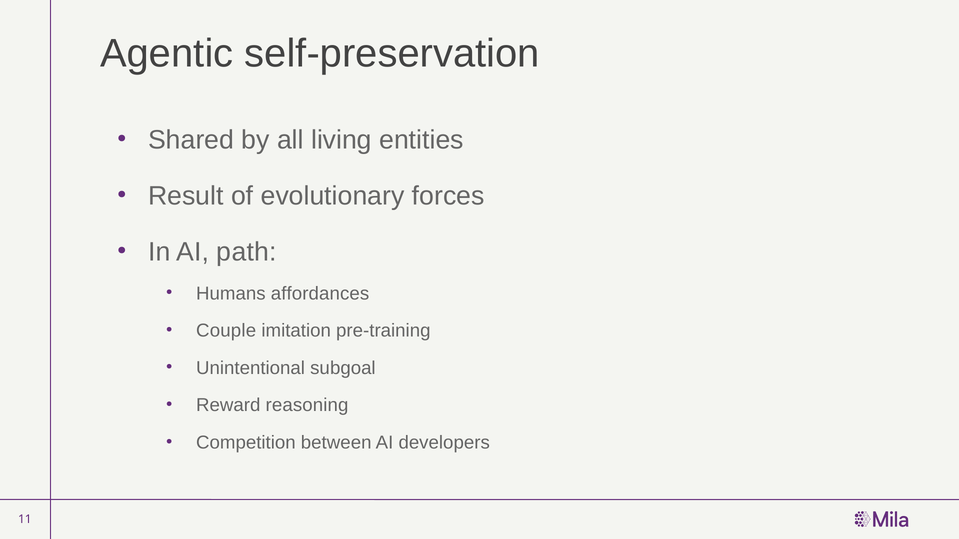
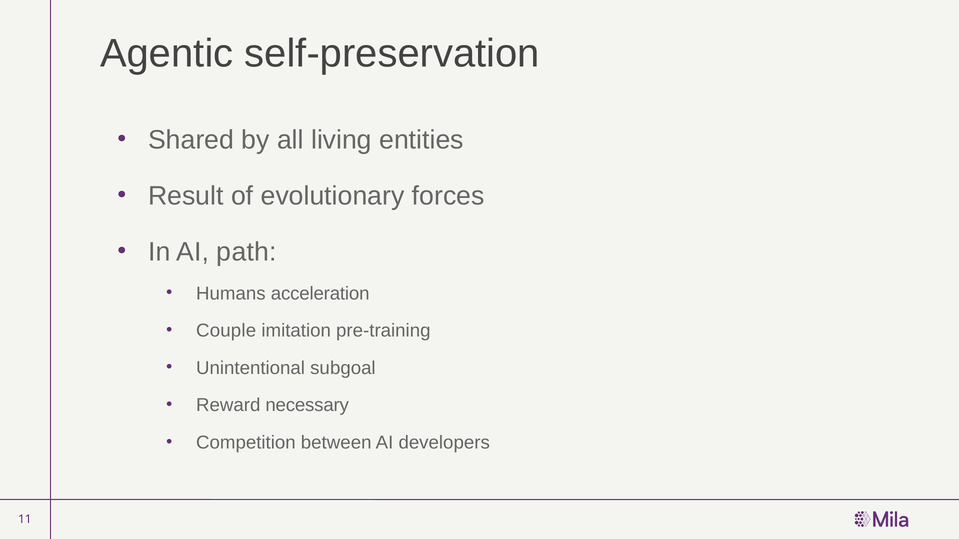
affordances: affordances -> acceleration
reasoning: reasoning -> necessary
